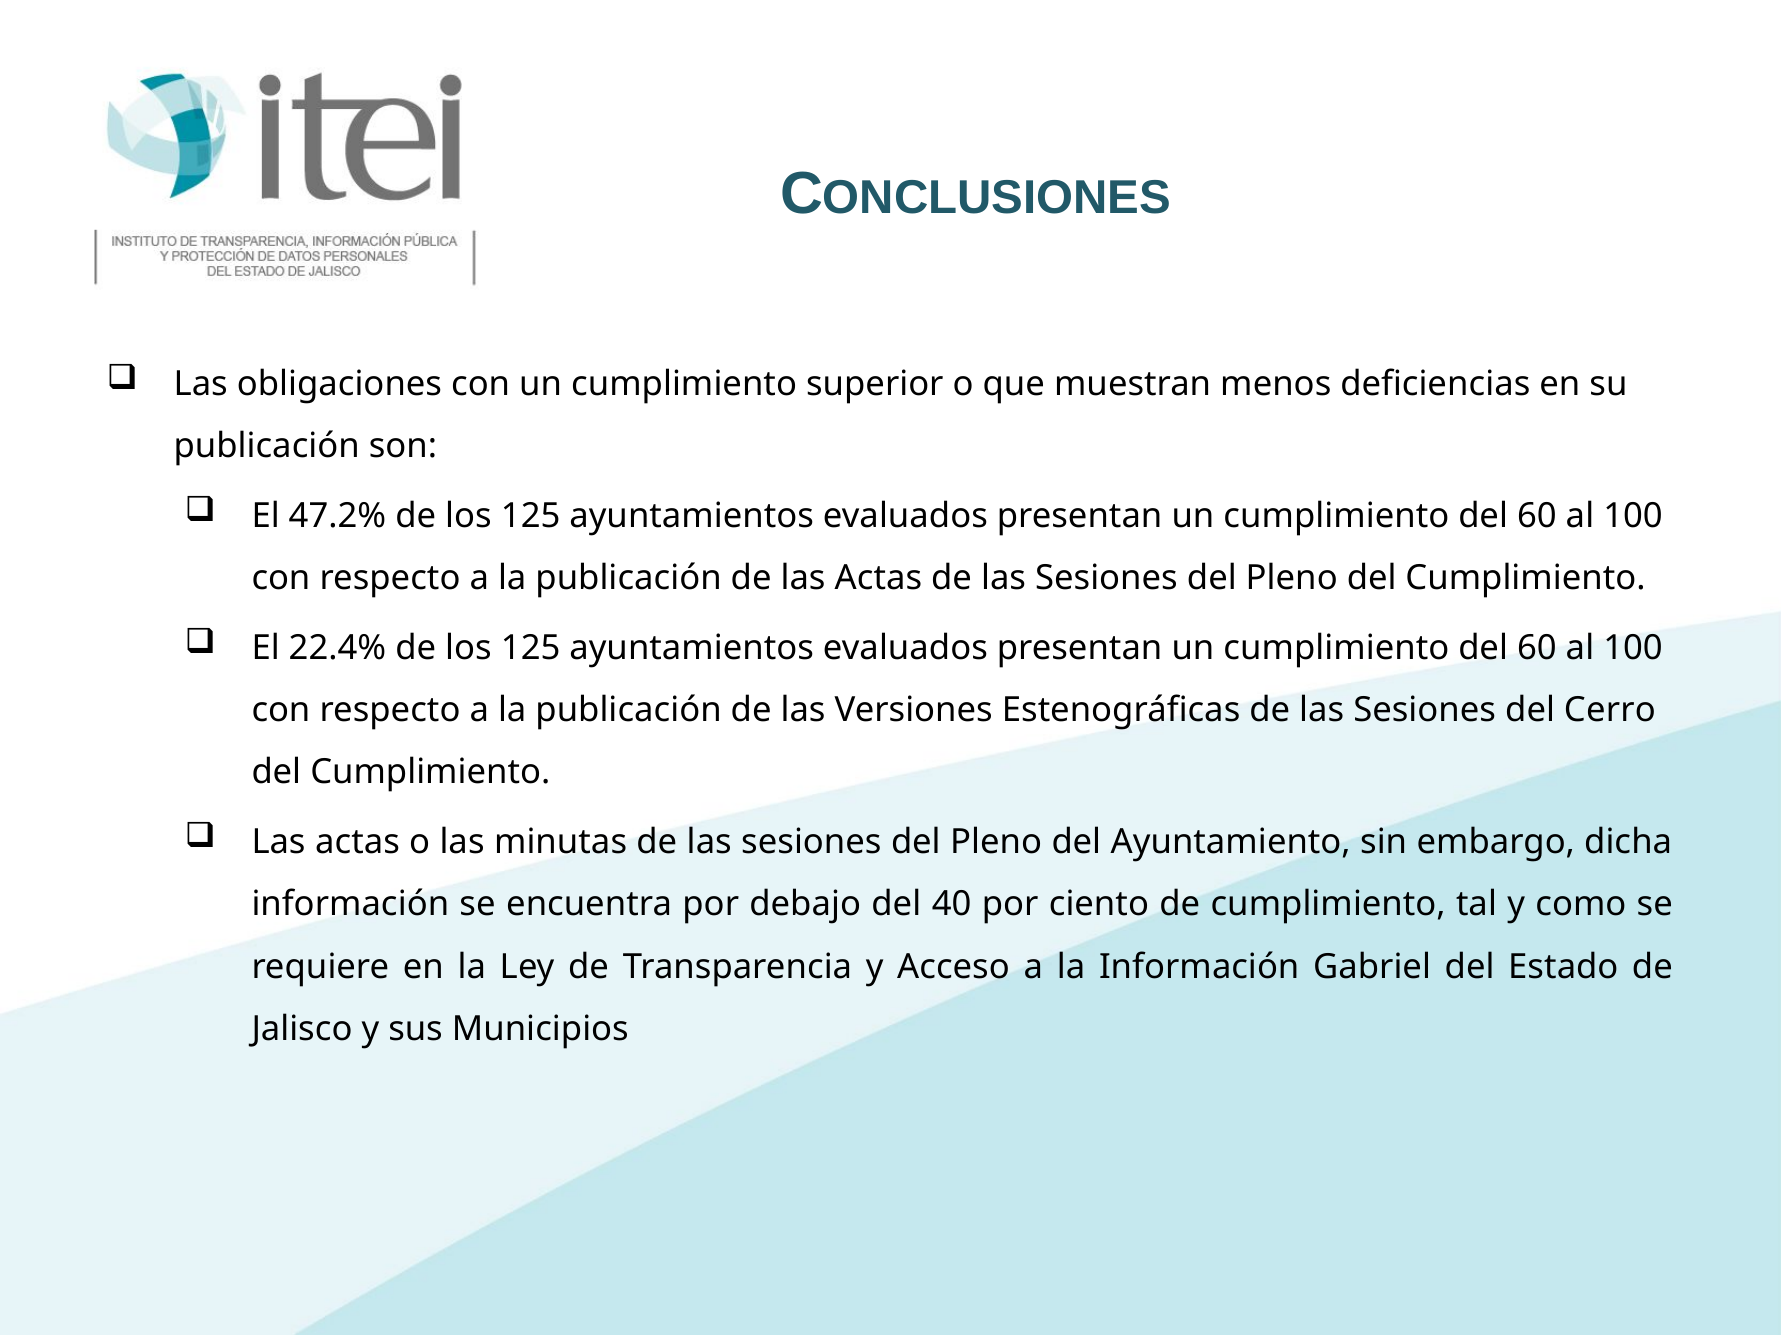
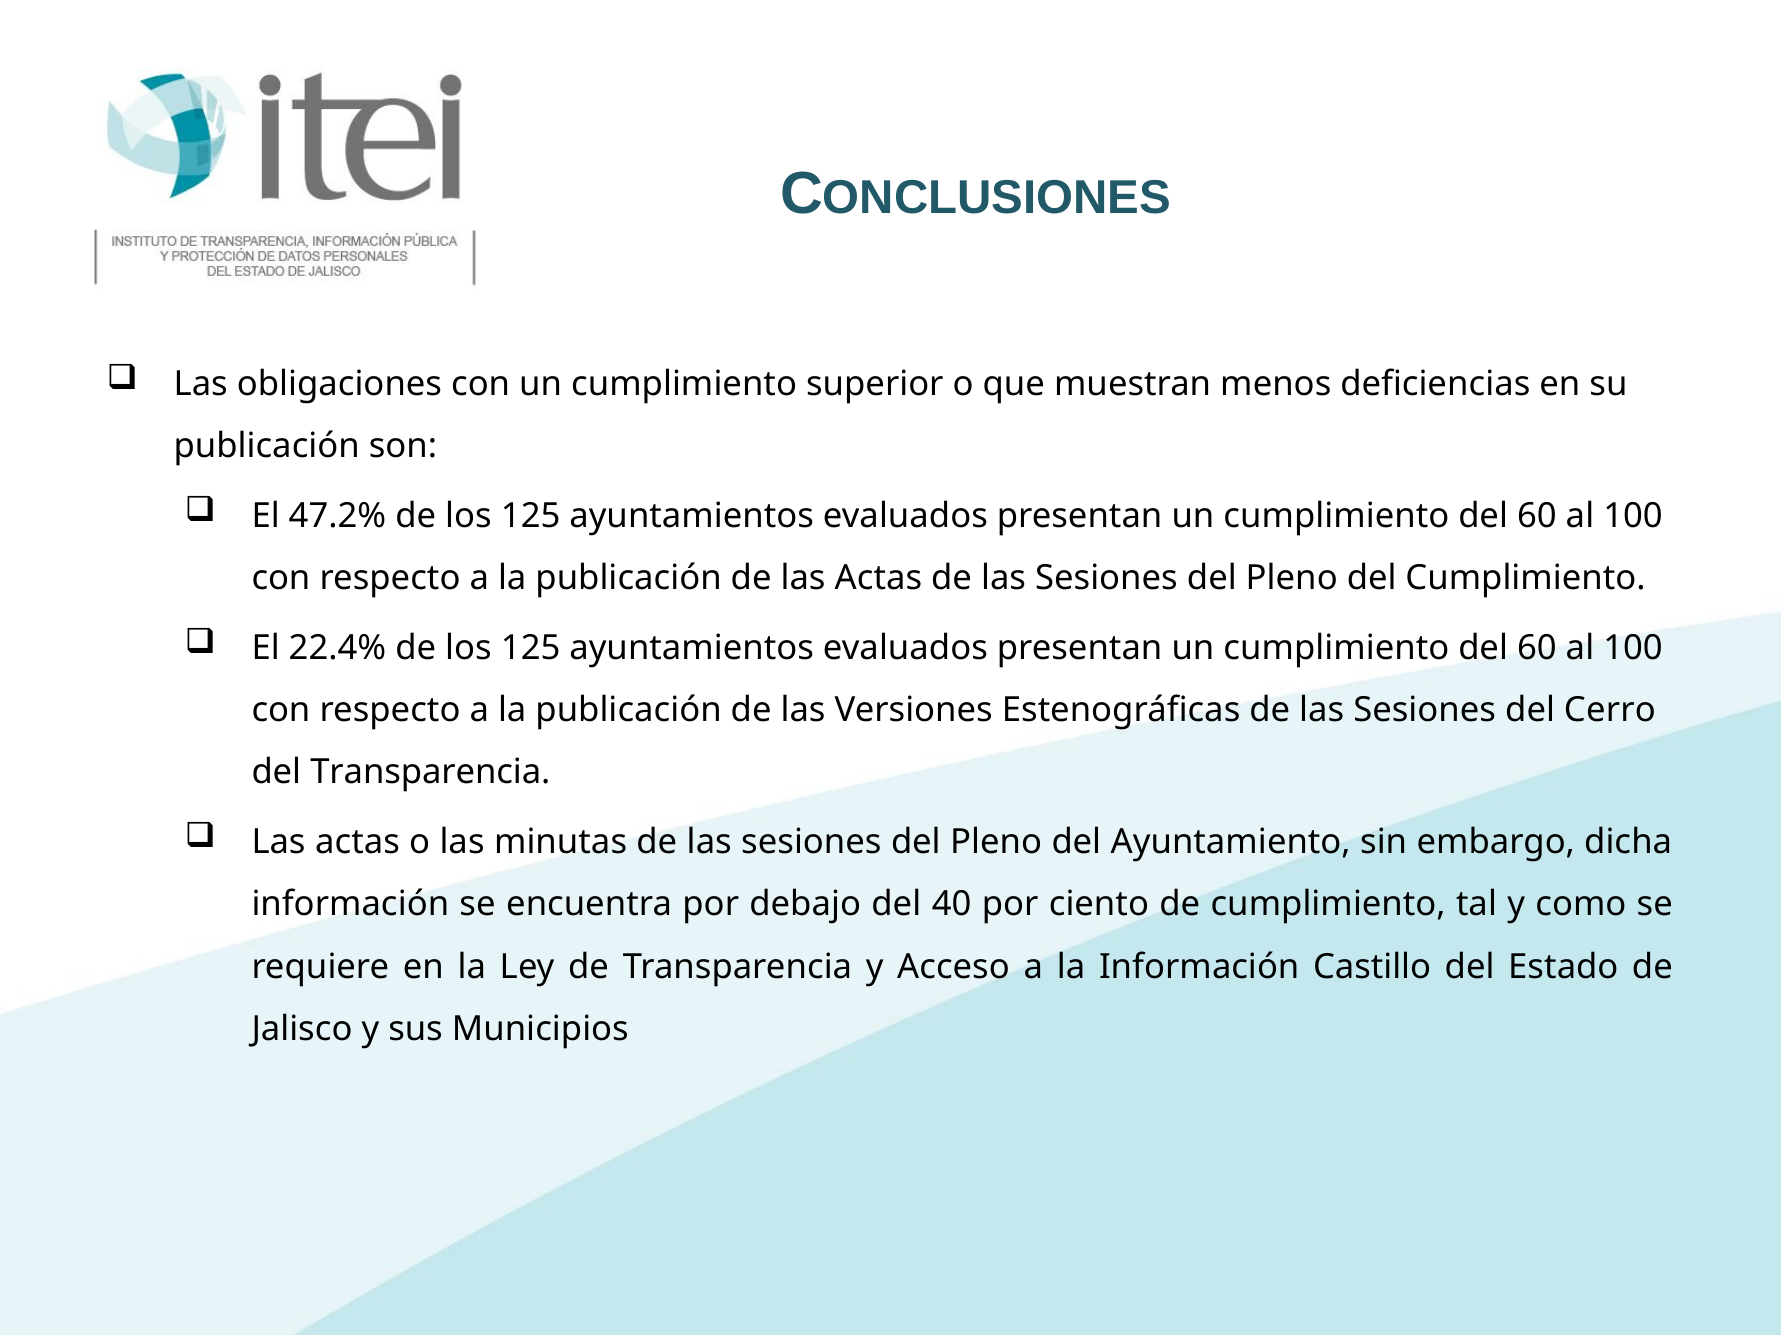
Cumplimiento at (430, 773): Cumplimiento -> Transparencia
Gabriel: Gabriel -> Castillo
